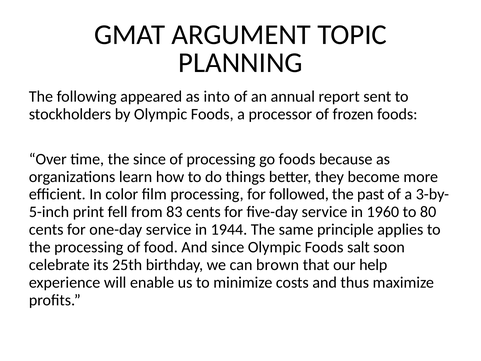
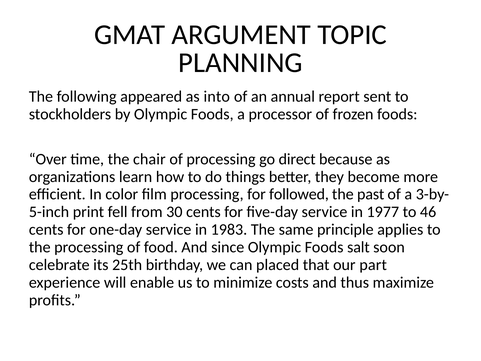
the since: since -> chair
go foods: foods -> direct
83: 83 -> 30
1960: 1960 -> 1977
80: 80 -> 46
1944: 1944 -> 1983
brown: brown -> placed
help: help -> part
